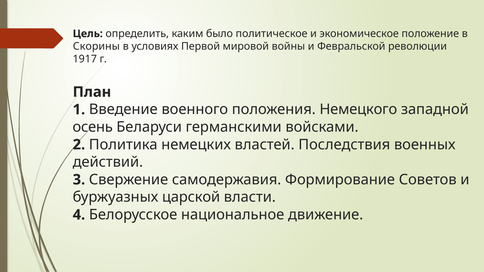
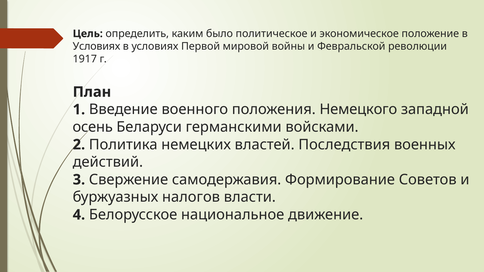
Скорины at (96, 46): Скорины -> Условиях
царской: царской -> налогов
